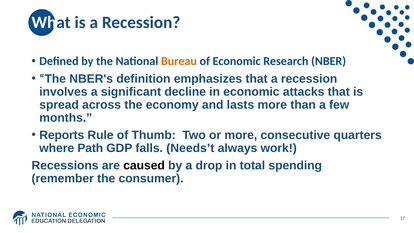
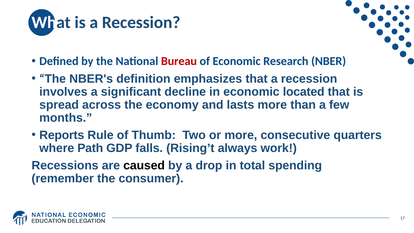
Bureau colour: orange -> red
attacks: attacks -> located
Needs’t: Needs’t -> Rising’t
